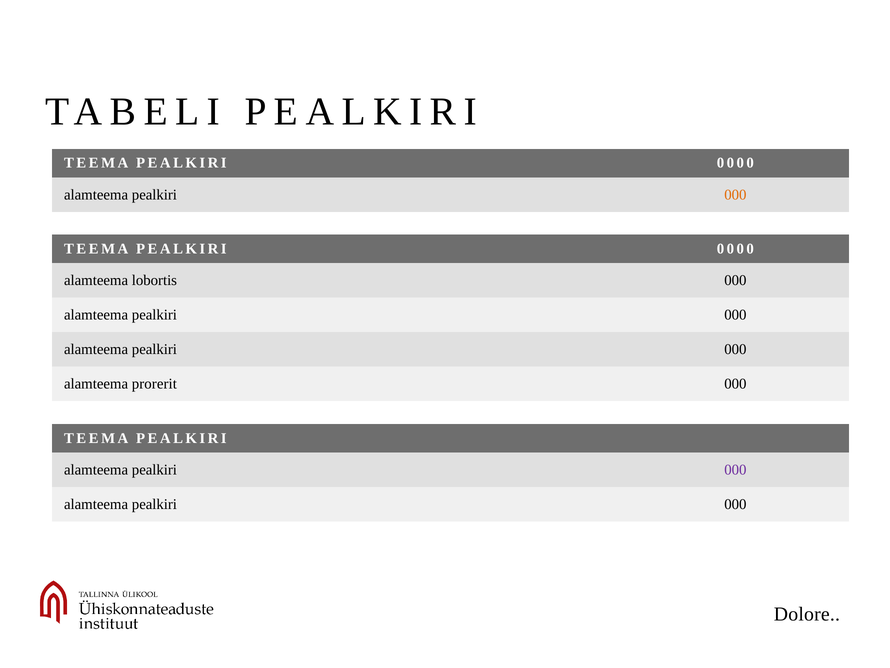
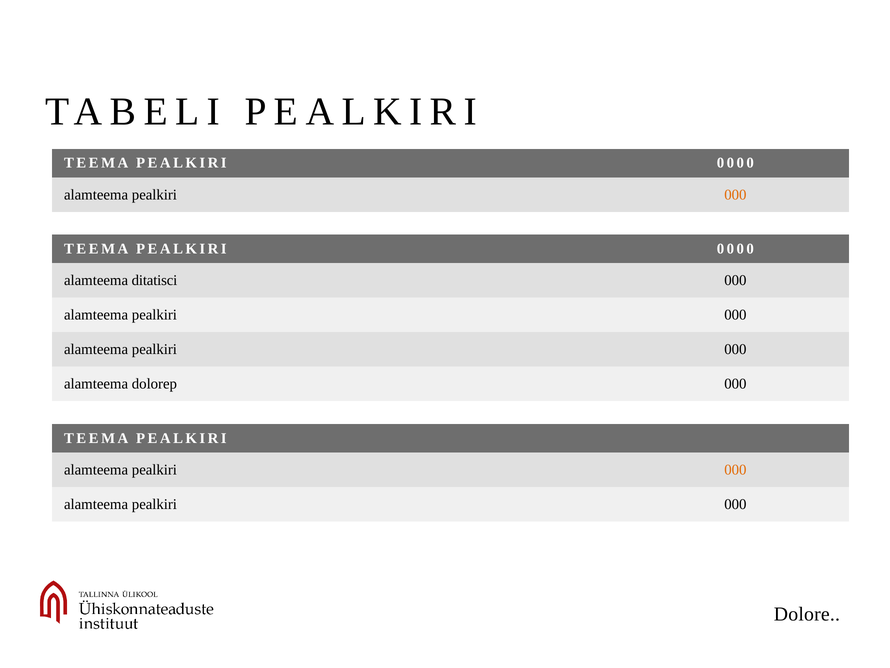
lobortis: lobortis -> ditatisci
prorerit: prorerit -> dolorep
000 at (735, 469) colour: purple -> orange
